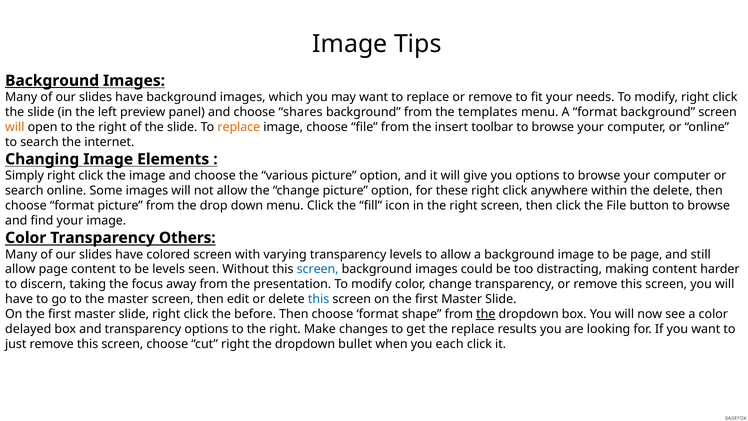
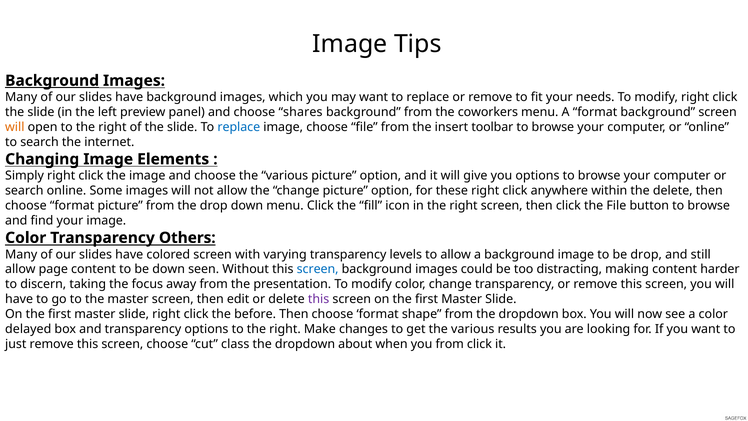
templates: templates -> coworkers
replace at (239, 127) colour: orange -> blue
be page: page -> drop
be levels: levels -> down
this at (319, 299) colour: blue -> purple
the at (486, 314) underline: present -> none
get the replace: replace -> various
cut right: right -> class
bullet: bullet -> about
you each: each -> from
